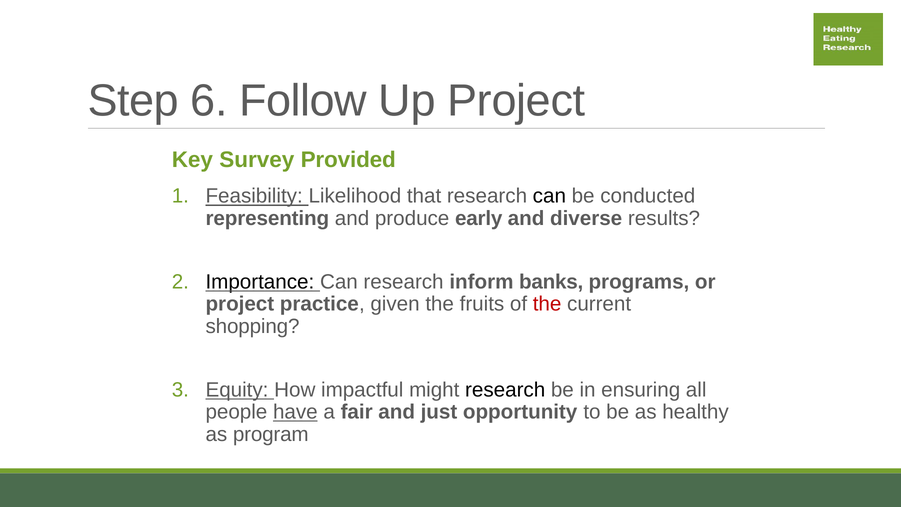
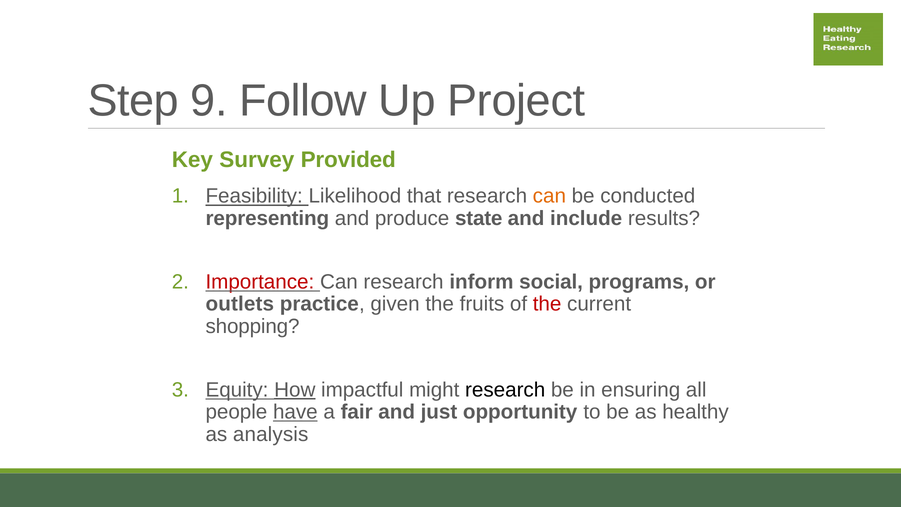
6: 6 -> 9
can at (549, 196) colour: black -> orange
early: early -> state
diverse: diverse -> include
Importance colour: black -> red
banks: banks -> social
project at (240, 304): project -> outlets
How underline: none -> present
program: program -> analysis
